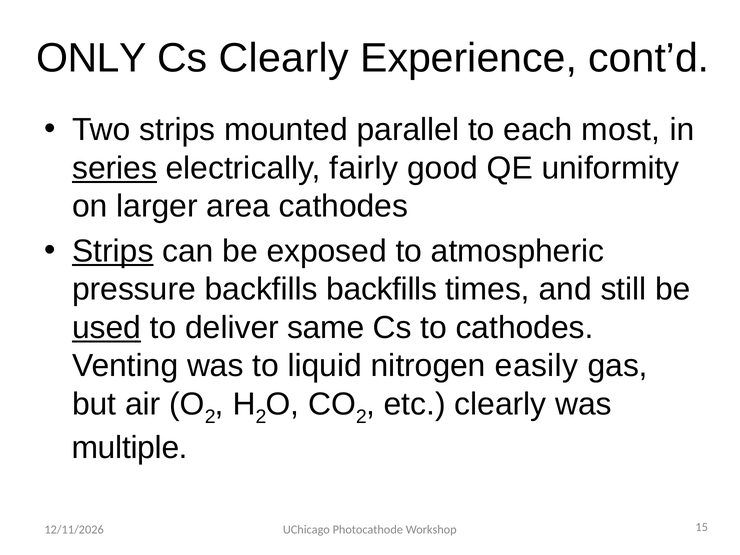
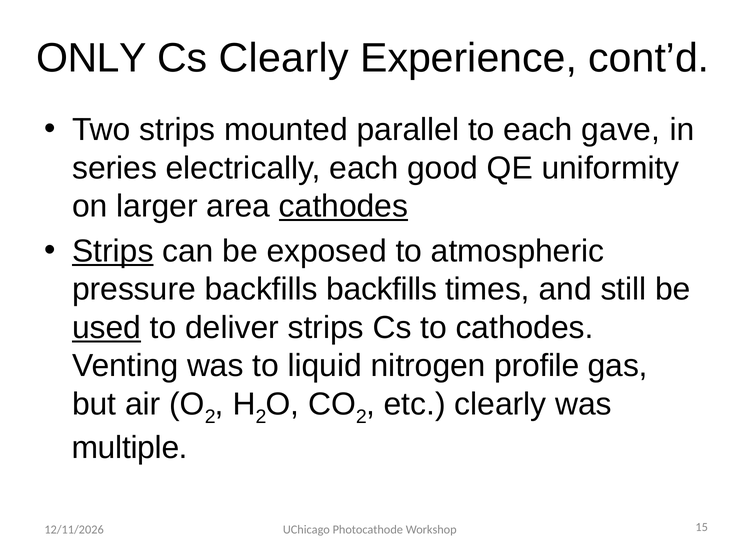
most: most -> gave
series underline: present -> none
electrically fairly: fairly -> each
cathodes at (344, 206) underline: none -> present
deliver same: same -> strips
easily: easily -> profile
